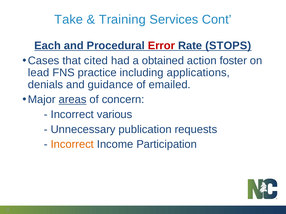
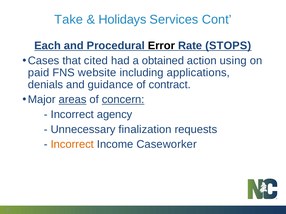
Training: Training -> Holidays
Error colour: red -> black
foster: foster -> using
lead: lead -> paid
practice: practice -> website
emailed: emailed -> contract
concern underline: none -> present
various: various -> agency
publication: publication -> finalization
Participation: Participation -> Caseworker
